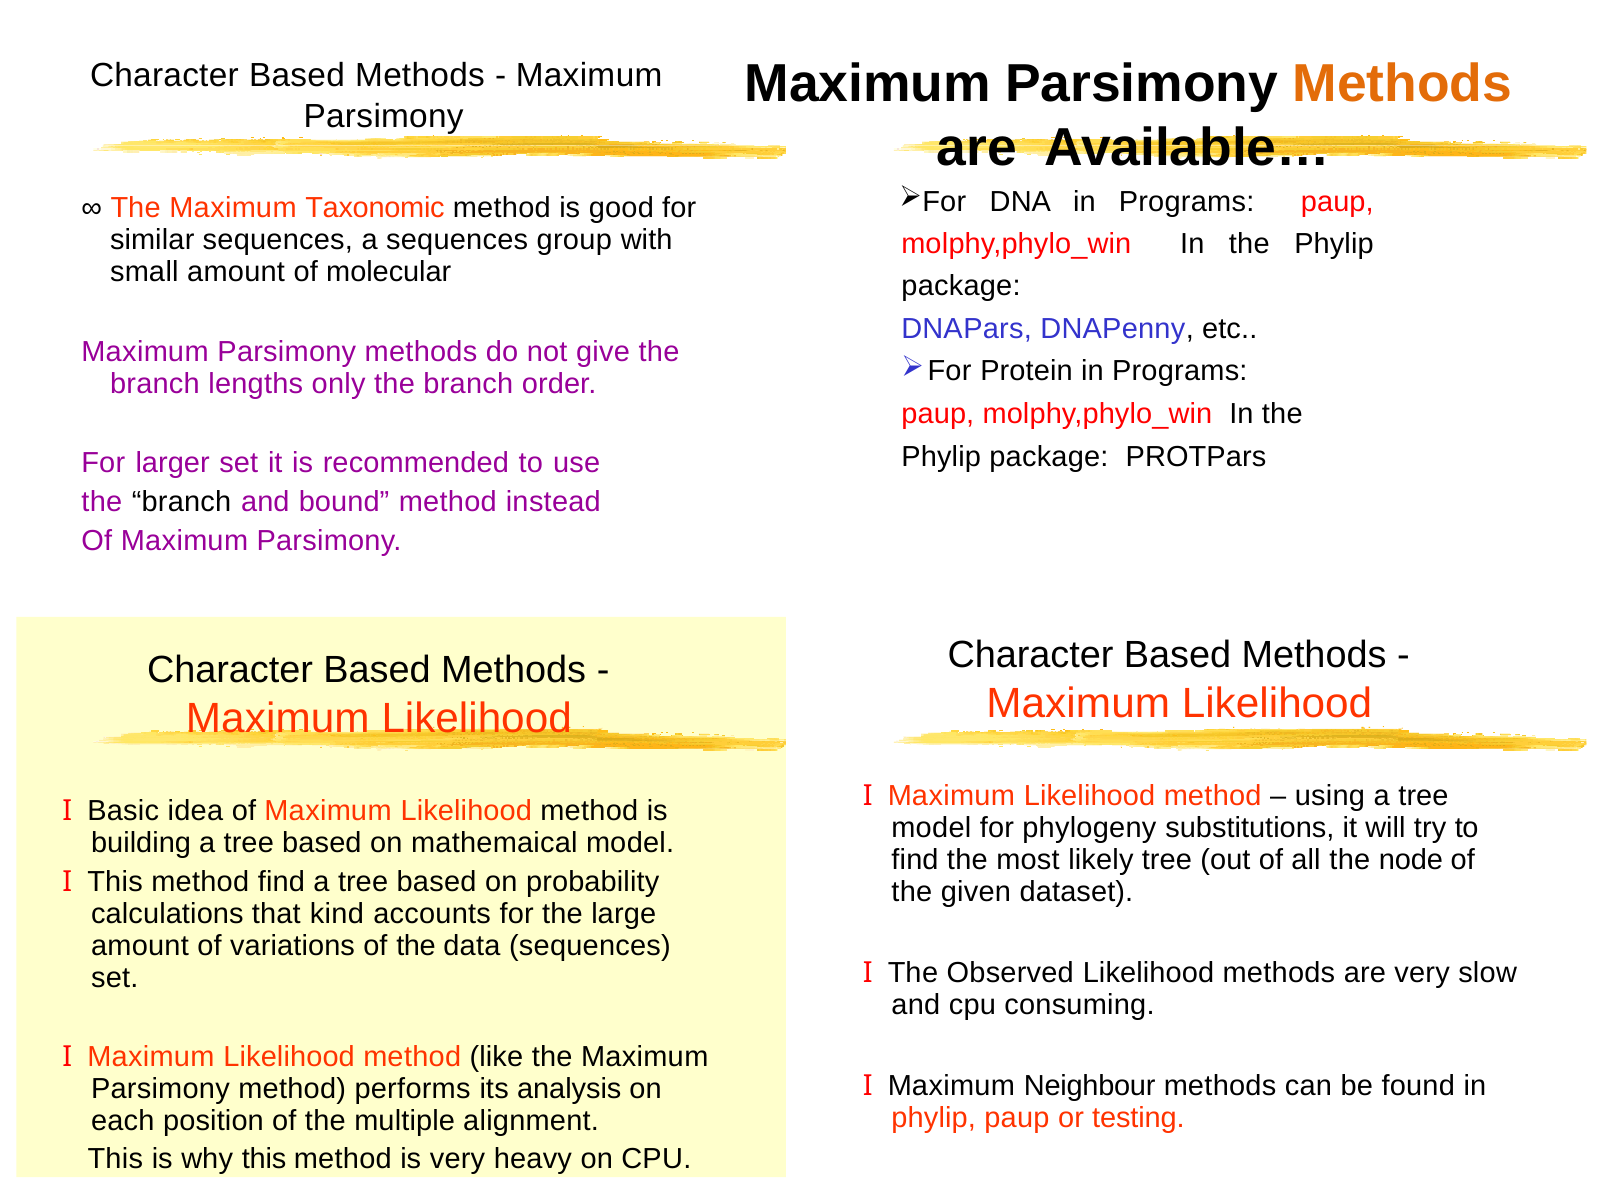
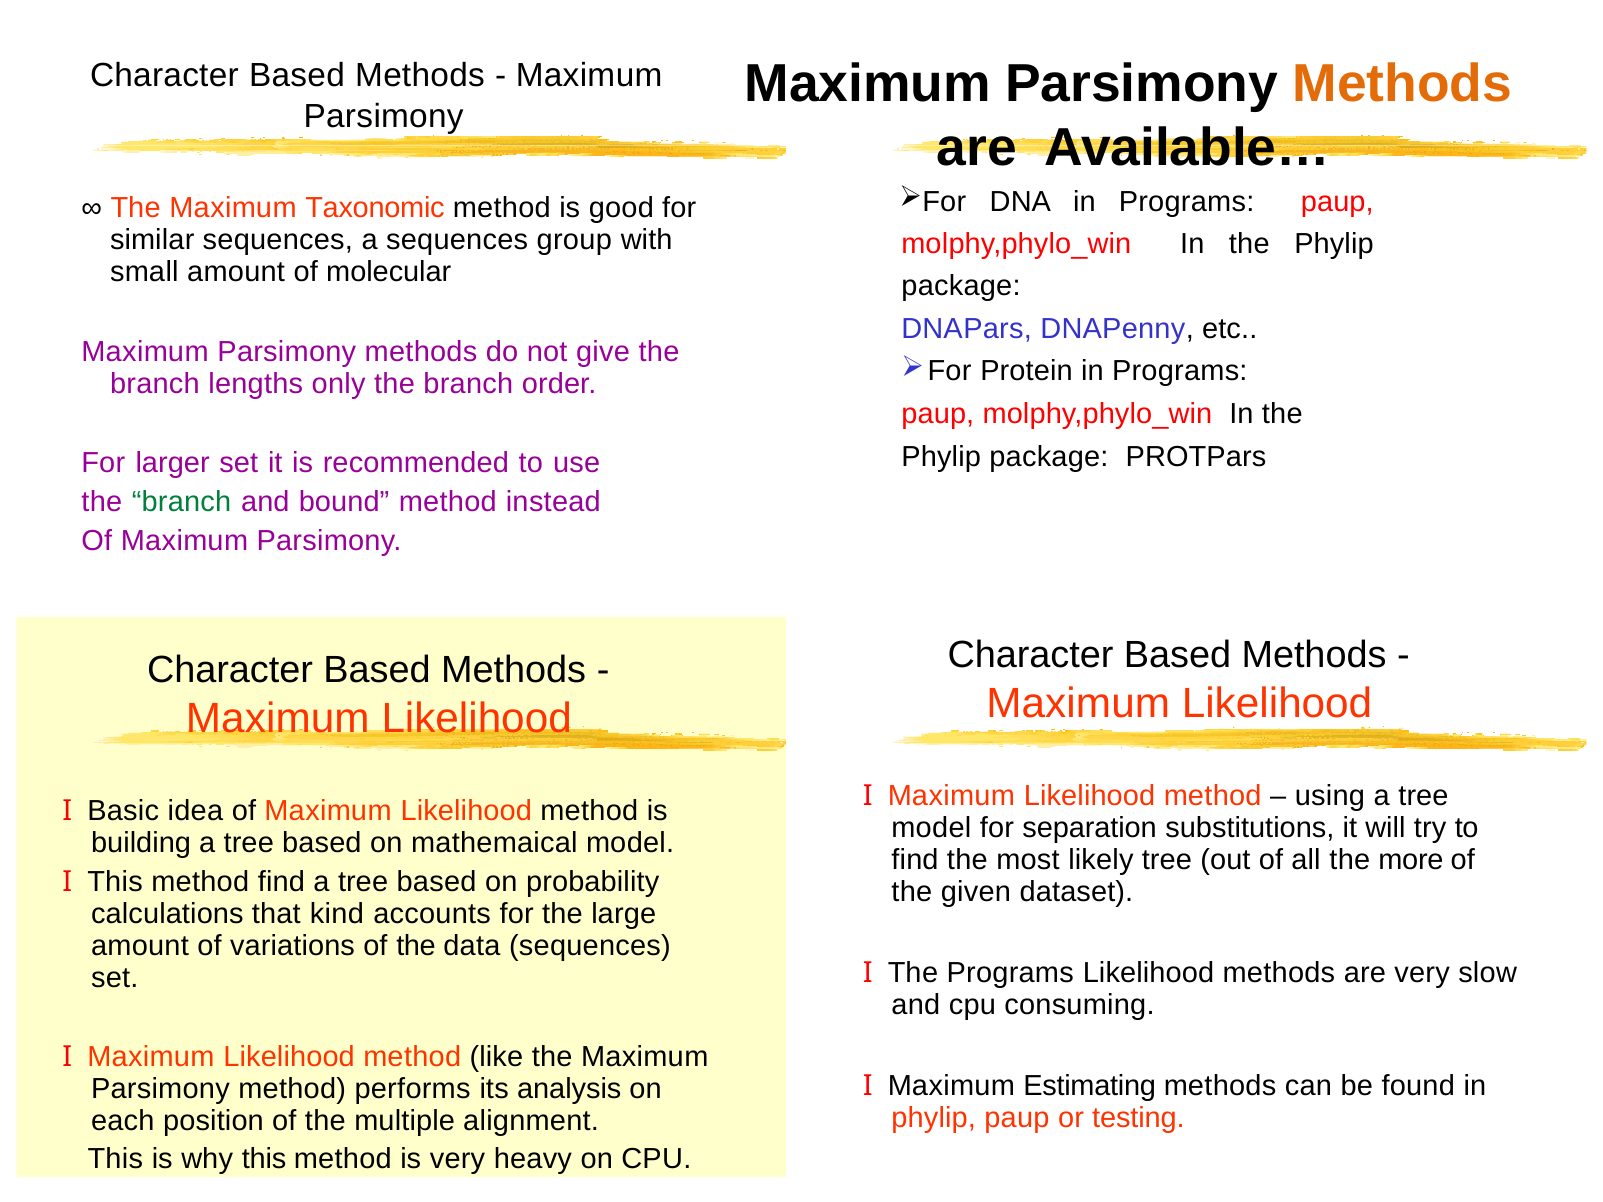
branch at (182, 502) colour: black -> green
phylogeny: phylogeny -> separation
node: node -> more
The Observed: Observed -> Programs
Neighbour: Neighbour -> Estimating
